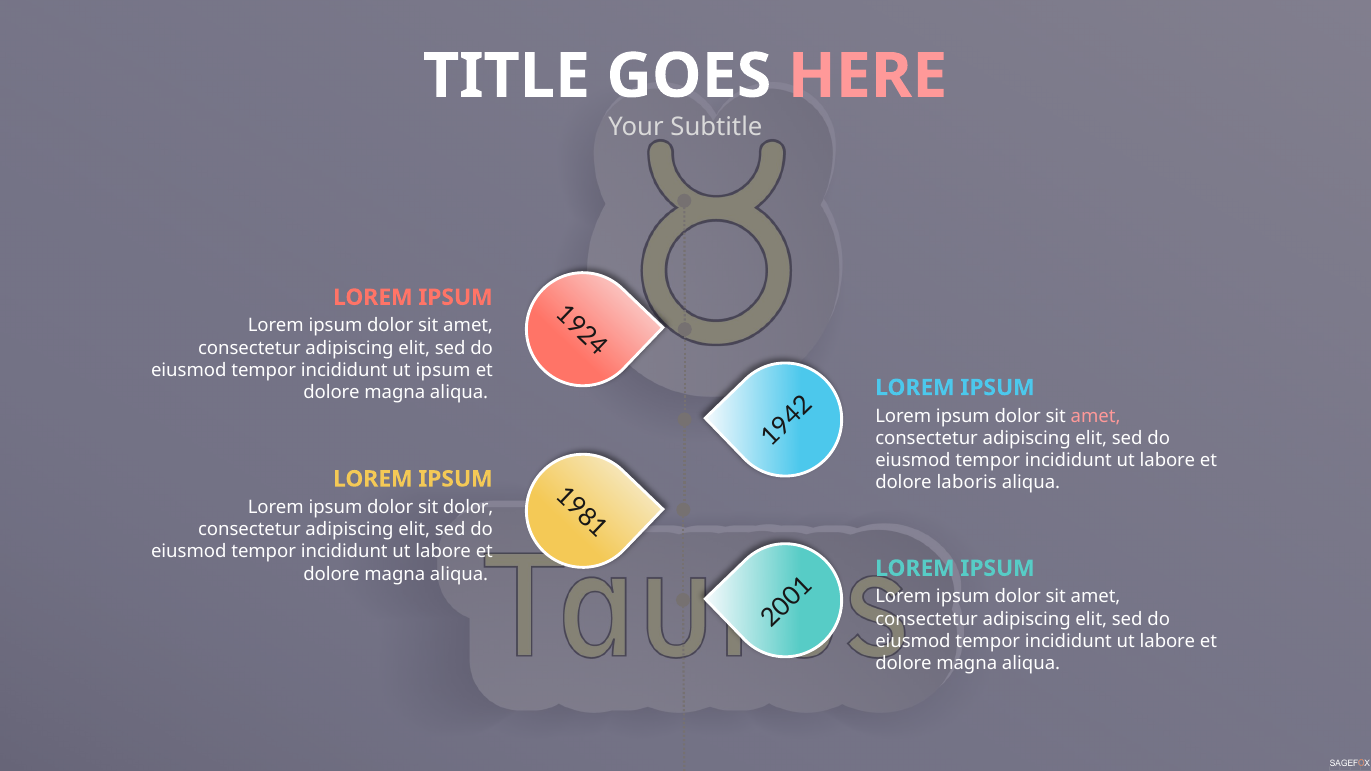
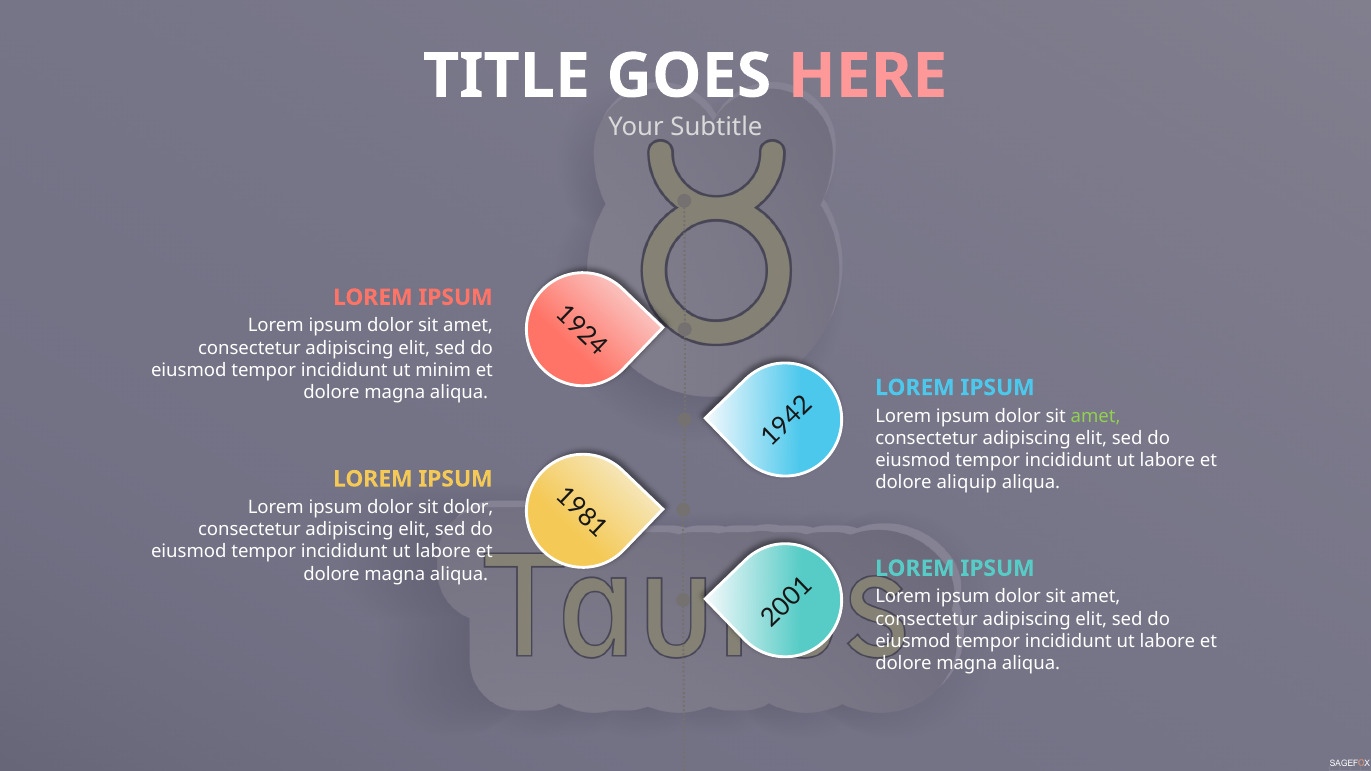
ut ipsum: ipsum -> minim
amet at (1096, 416) colour: pink -> light green
laboris: laboris -> aliquip
